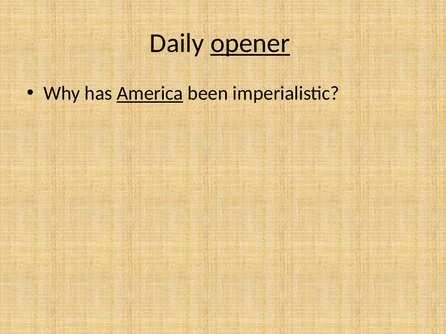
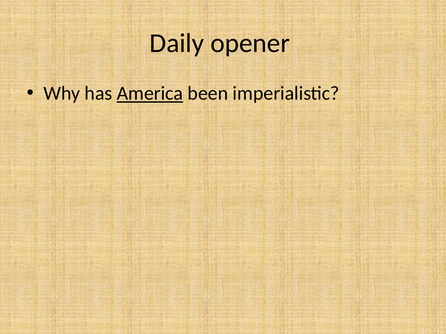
opener underline: present -> none
